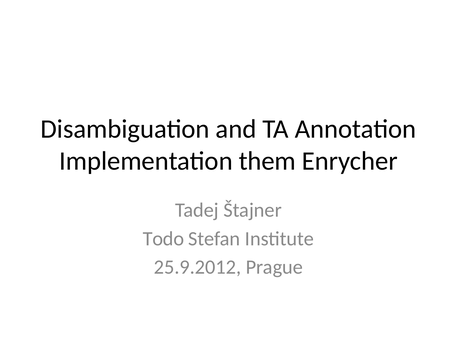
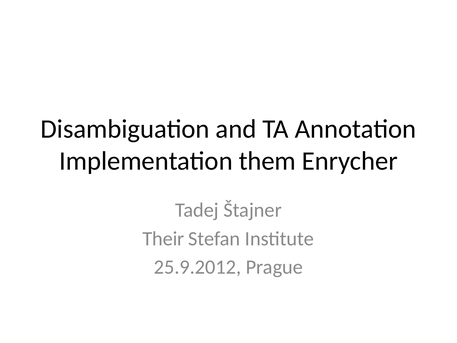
Todo: Todo -> Their
